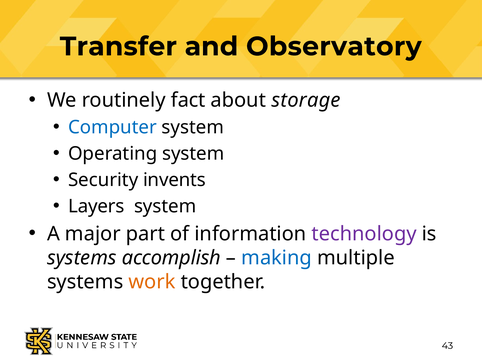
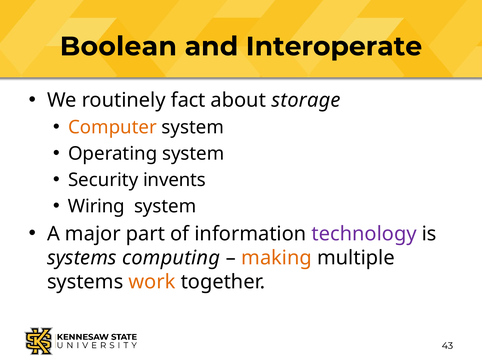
Transfer: Transfer -> Boolean
Observatory: Observatory -> Interoperate
Computer colour: blue -> orange
Layers: Layers -> Wiring
accomplish: accomplish -> computing
making colour: blue -> orange
